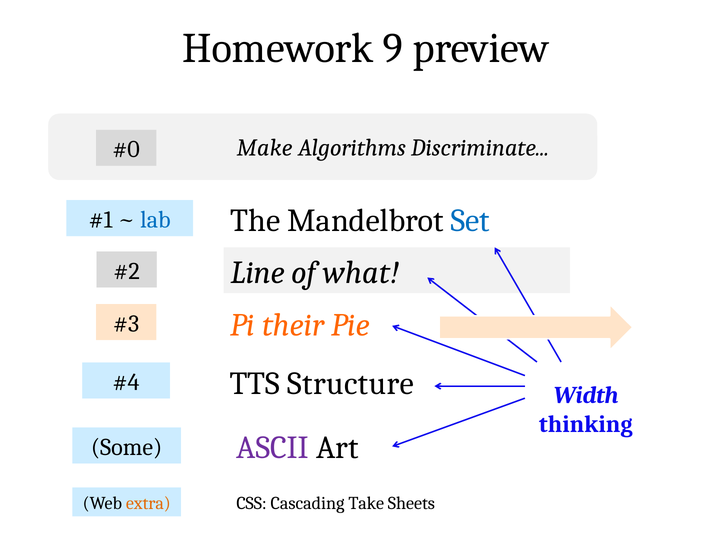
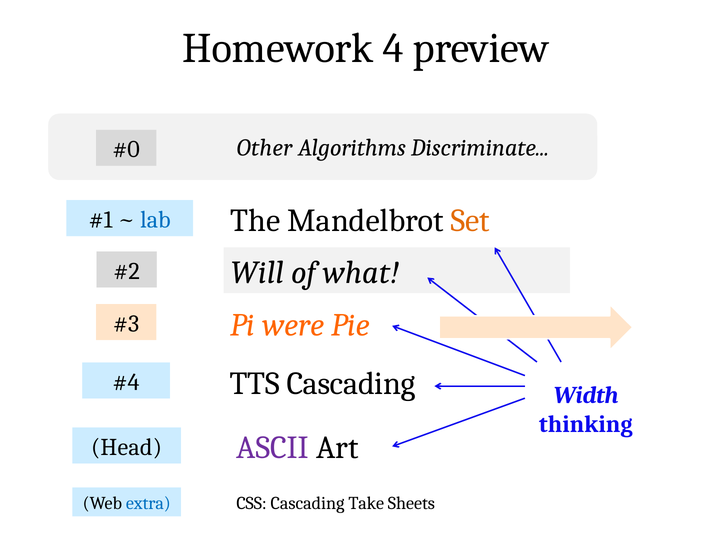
9: 9 -> 4
Make: Make -> Other
Set colour: blue -> orange
Line: Line -> Will
their: their -> were
TTS Structure: Structure -> Cascading
Some: Some -> Head
extra colour: orange -> blue
